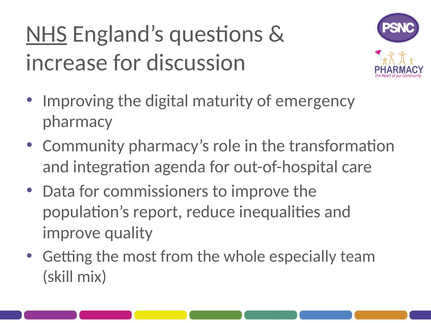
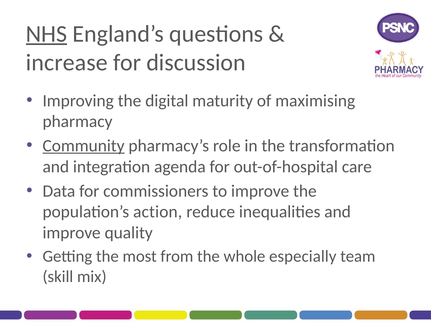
emergency: emergency -> maximising
Community underline: none -> present
report: report -> action
